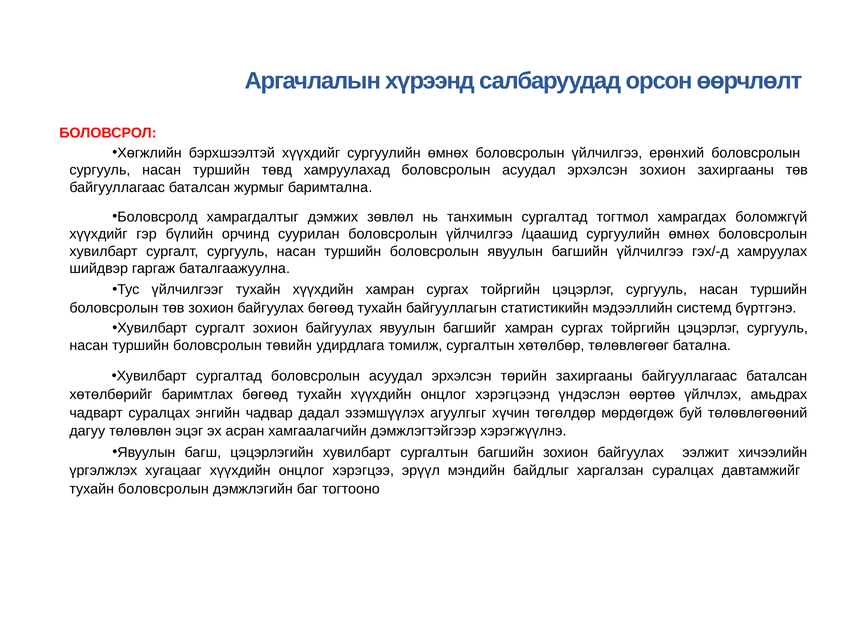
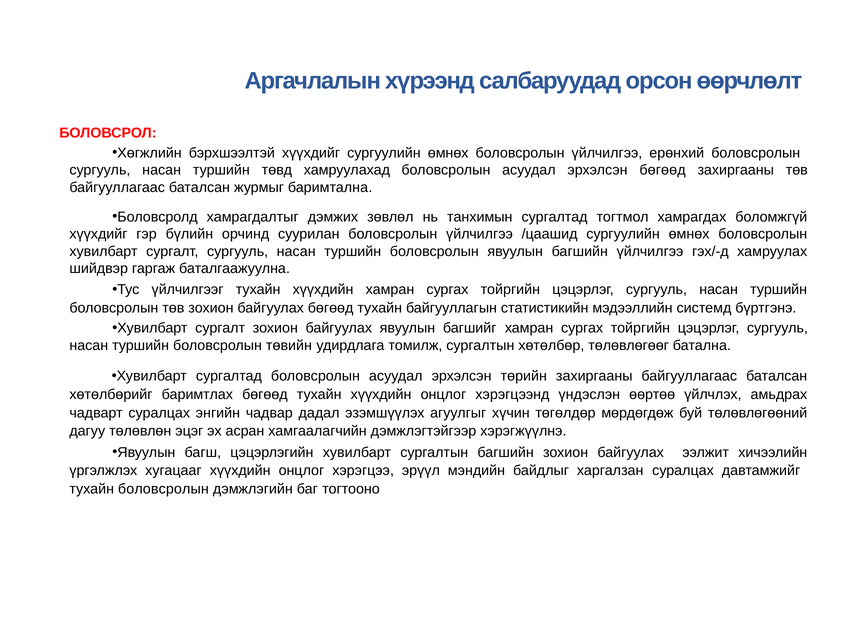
эрхэлсэн зохион: зохион -> бөгөөд
